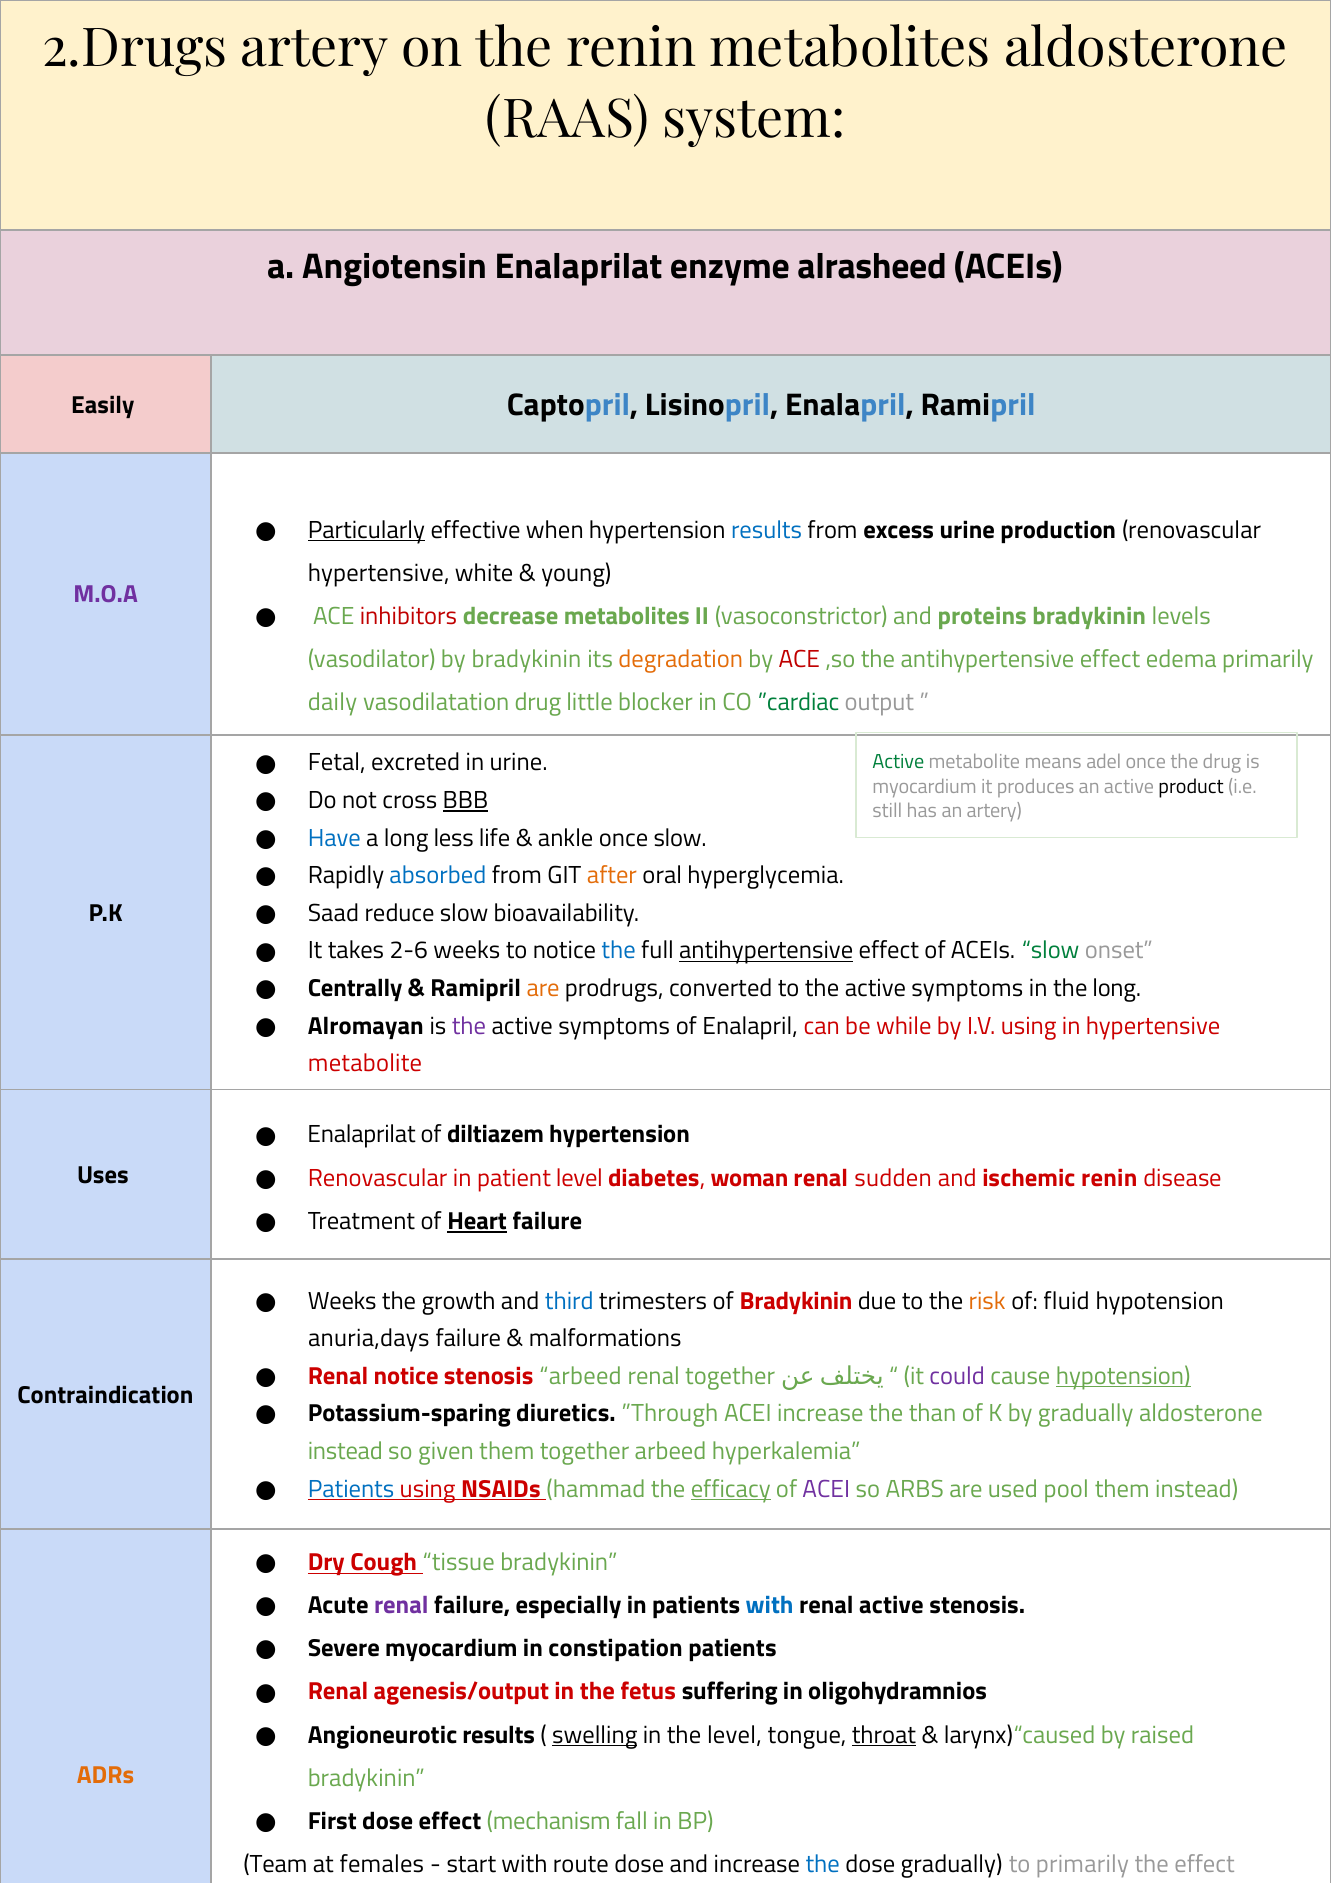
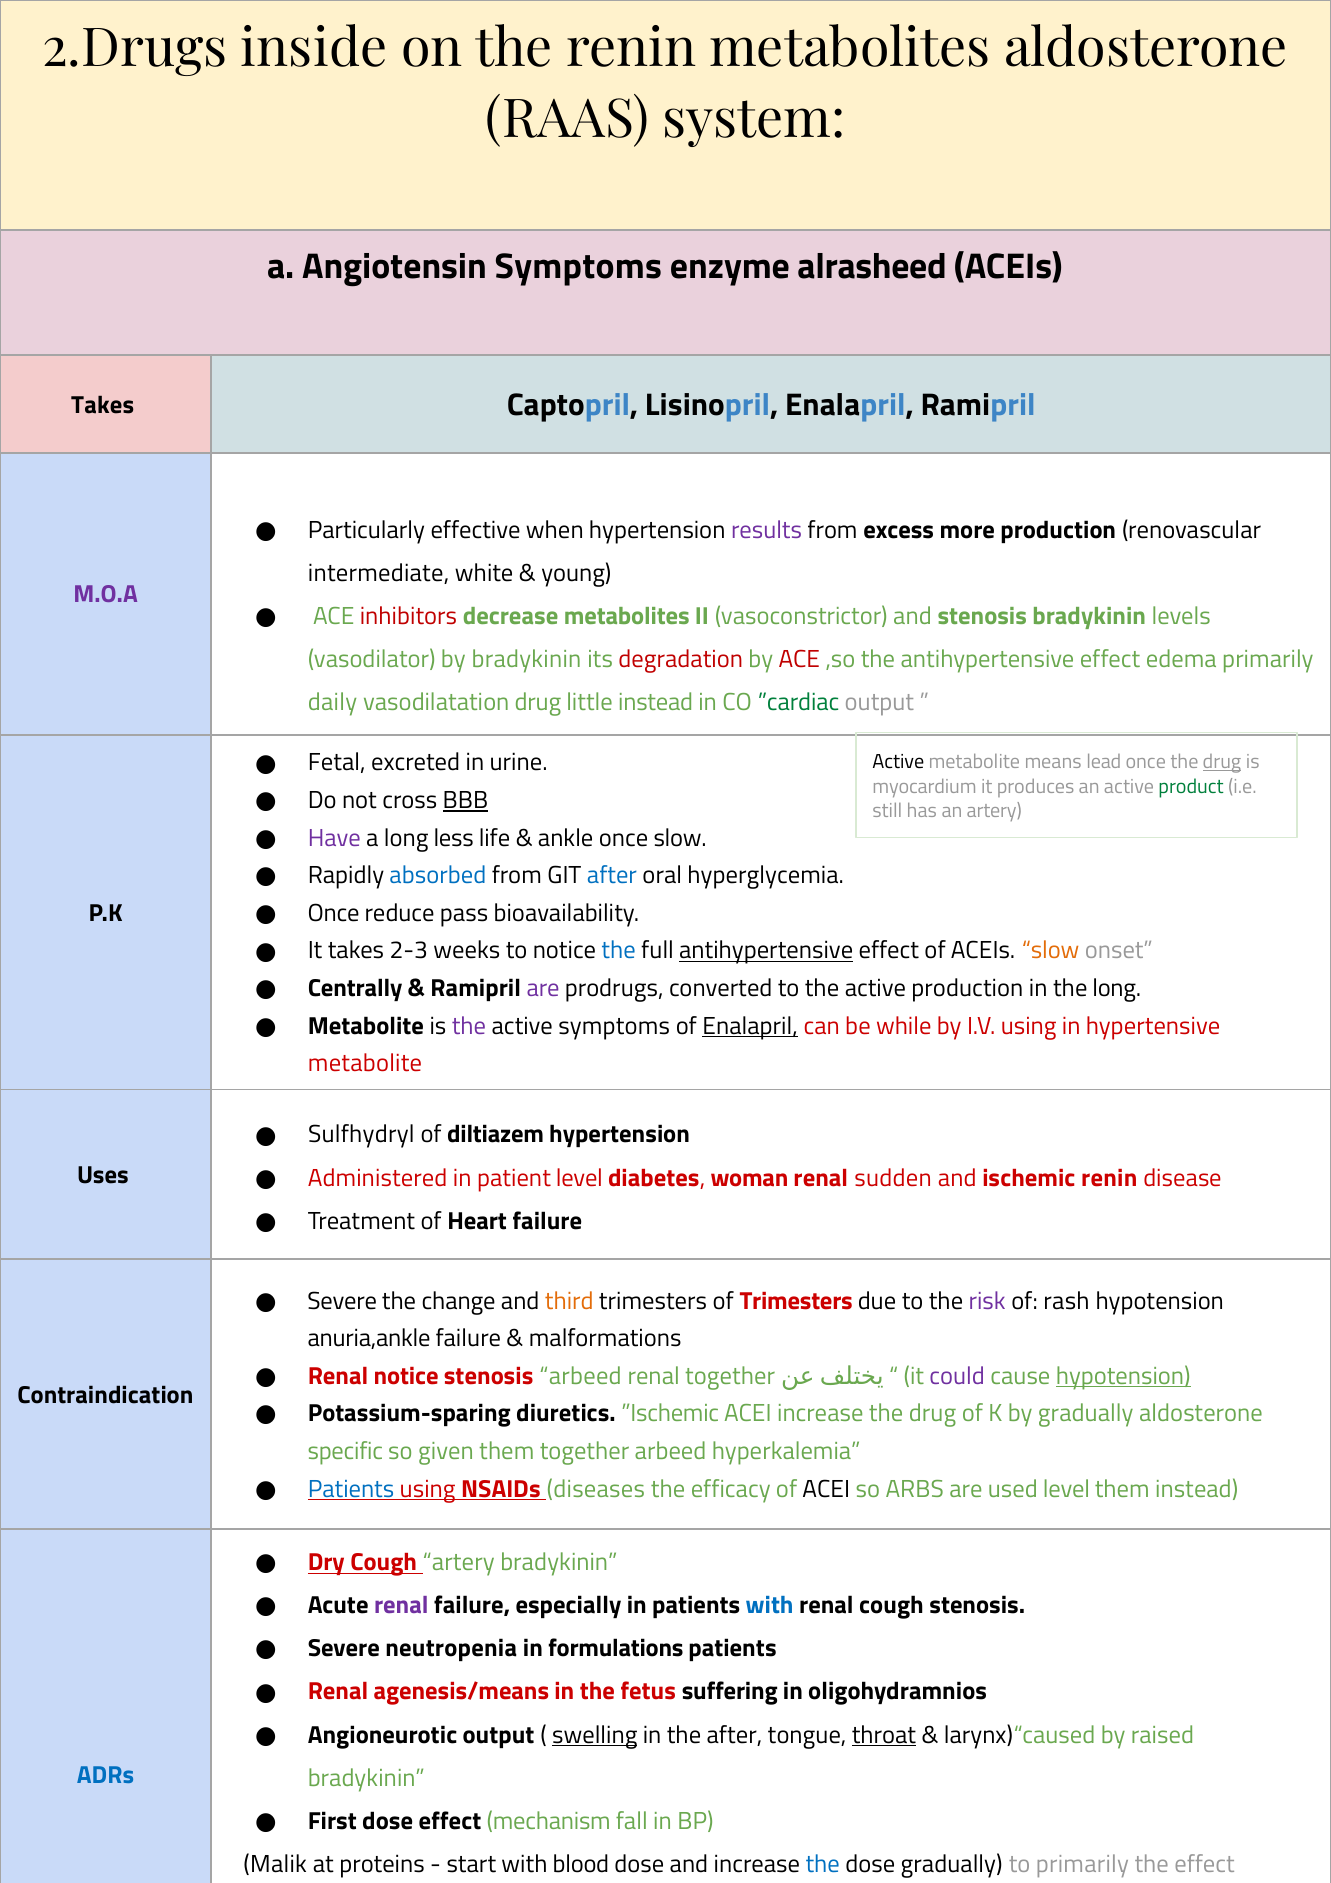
2.Drugs artery: artery -> inside
Angiotensin Enalaprilat: Enalaprilat -> Symptoms
Easily at (103, 405): Easily -> Takes
Particularly underline: present -> none
results at (766, 530) colour: blue -> purple
excess urine: urine -> more
hypertensive at (379, 573): hypertensive -> intermediate
and proteins: proteins -> stenosis
degradation colour: orange -> red
little blocker: blocker -> instead
Active at (898, 762) colour: green -> black
adel: adel -> lead
drug at (1222, 762) underline: none -> present
product colour: black -> green
Have colour: blue -> purple
after at (612, 875) colour: orange -> blue
Saad at (333, 913): Saad -> Once
reduce slow: slow -> pass
2-6: 2-6 -> 2-3
slow at (1051, 951) colour: green -> orange
are at (543, 988) colour: orange -> purple
to the active symptoms: symptoms -> production
Alromayan at (366, 1026): Alromayan -> Metabolite
Enalapril at (750, 1026) underline: none -> present
Enalaprilat at (362, 1135): Enalaprilat -> Sulfhydryl
Renovascular at (378, 1178): Renovascular -> Administered
Heart underline: present -> none
Weeks at (342, 1301): Weeks -> Severe
growth: growth -> change
third colour: blue -> orange
of Bradykinin: Bradykinin -> Trimesters
risk colour: orange -> purple
of fluid: fluid -> rash
anuria,days: anuria,days -> anuria,ankle
”Through: ”Through -> ”Ischemic
increase the than: than -> drug
instead at (345, 1451): instead -> specific
hammad: hammad -> diseases
efficacy underline: present -> none
ACEI at (826, 1488) colour: purple -> black
used pool: pool -> level
Cough tissue: tissue -> artery
renal active: active -> cough
Severe myocardium: myocardium -> neutropenia
constipation: constipation -> formulations
agenesis/output: agenesis/output -> agenesis/means
Angioneurotic results: results -> output
the level: level -> after
ADRs at (106, 1775) colour: orange -> blue
Team: Team -> Malik
females: females -> proteins
route: route -> blood
